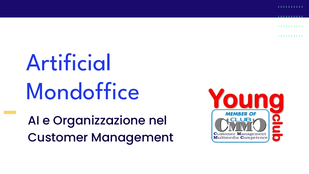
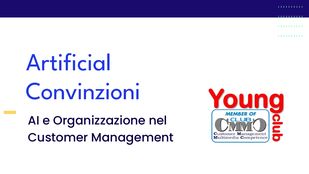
Mondoffice: Mondoffice -> Convinzioni
